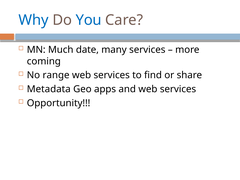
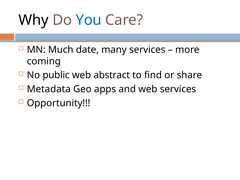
Why colour: blue -> black
range: range -> public
services at (112, 75): services -> abstract
